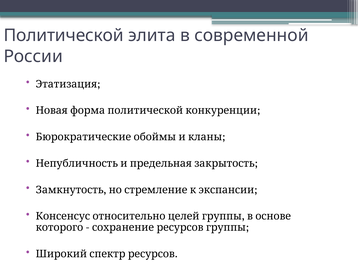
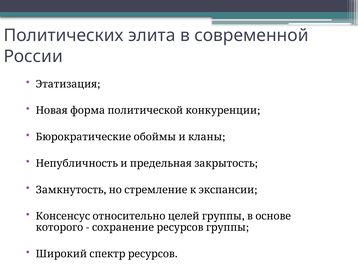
Политической: Политической -> Политических
